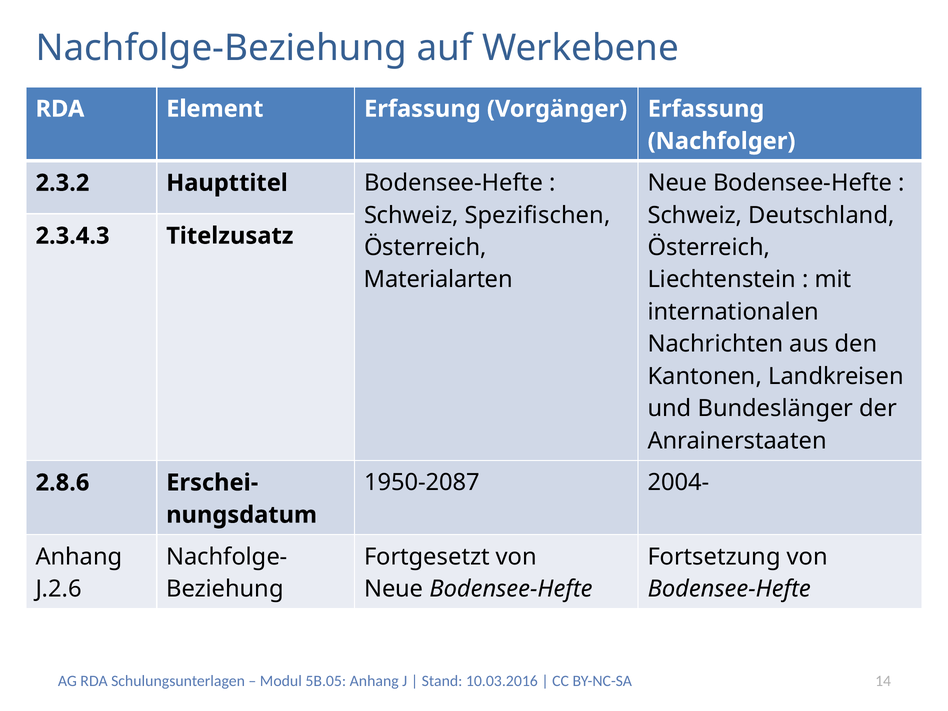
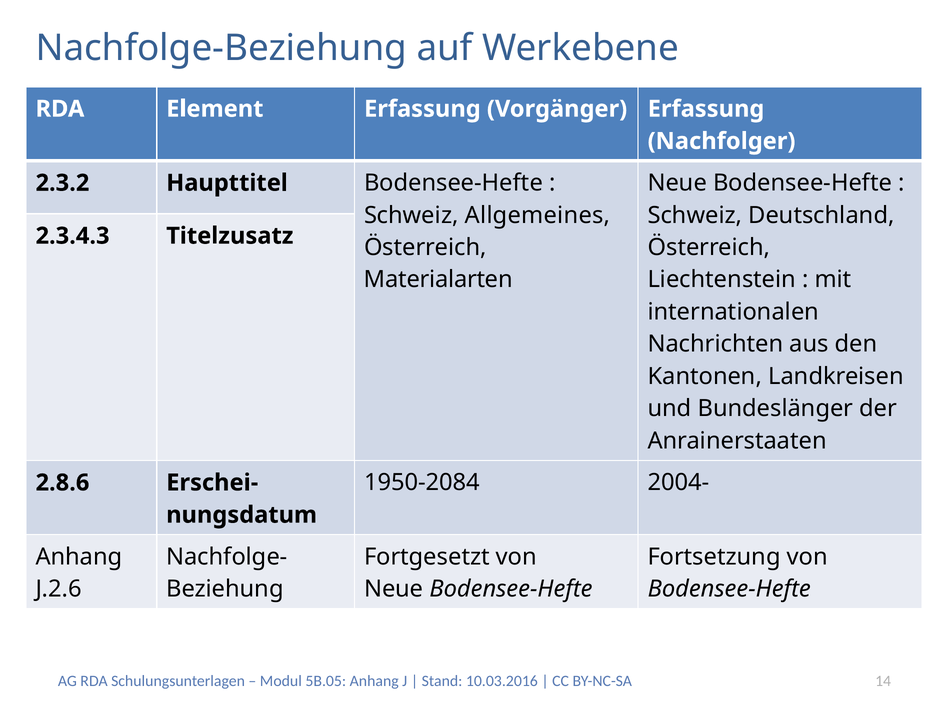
Spezifischen: Spezifischen -> Allgemeines
1950-2087: 1950-2087 -> 1950-2084
